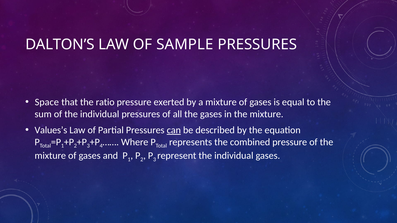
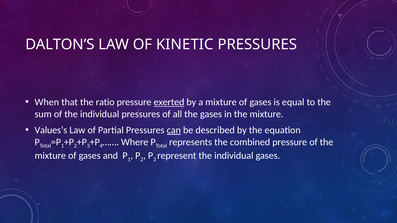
SAMPLE: SAMPLE -> KINETIC
Space: Space -> When
exerted underline: none -> present
